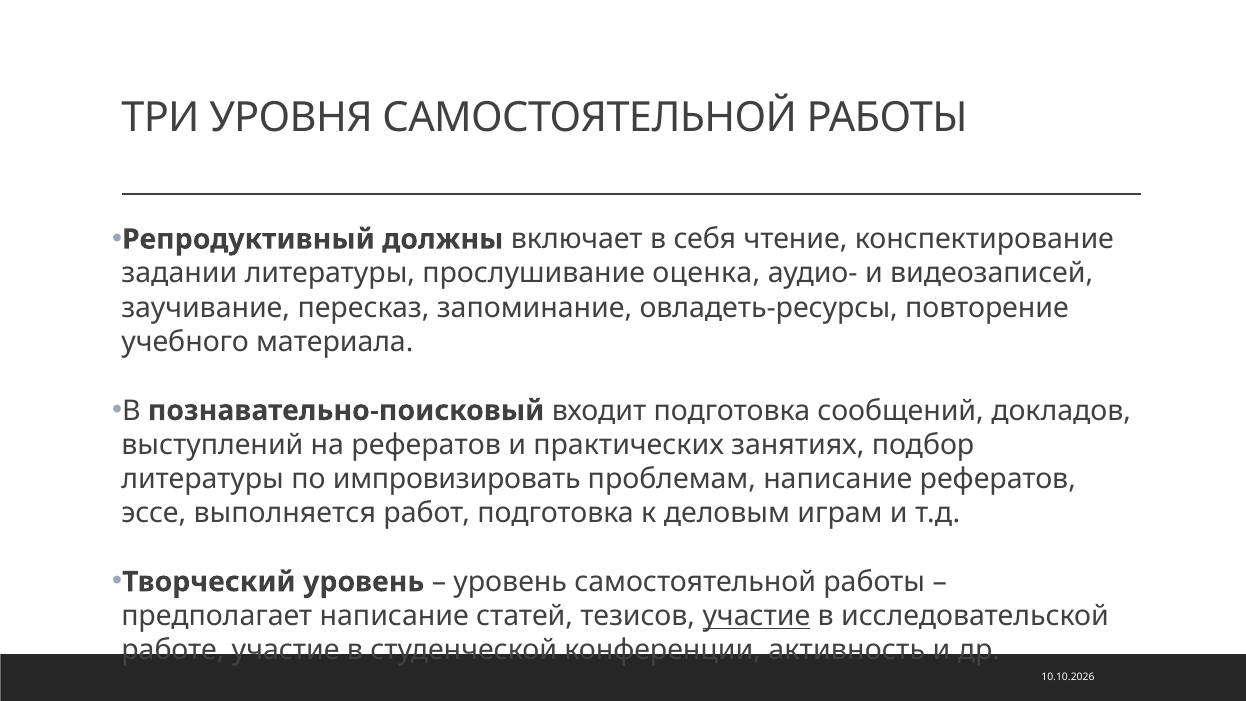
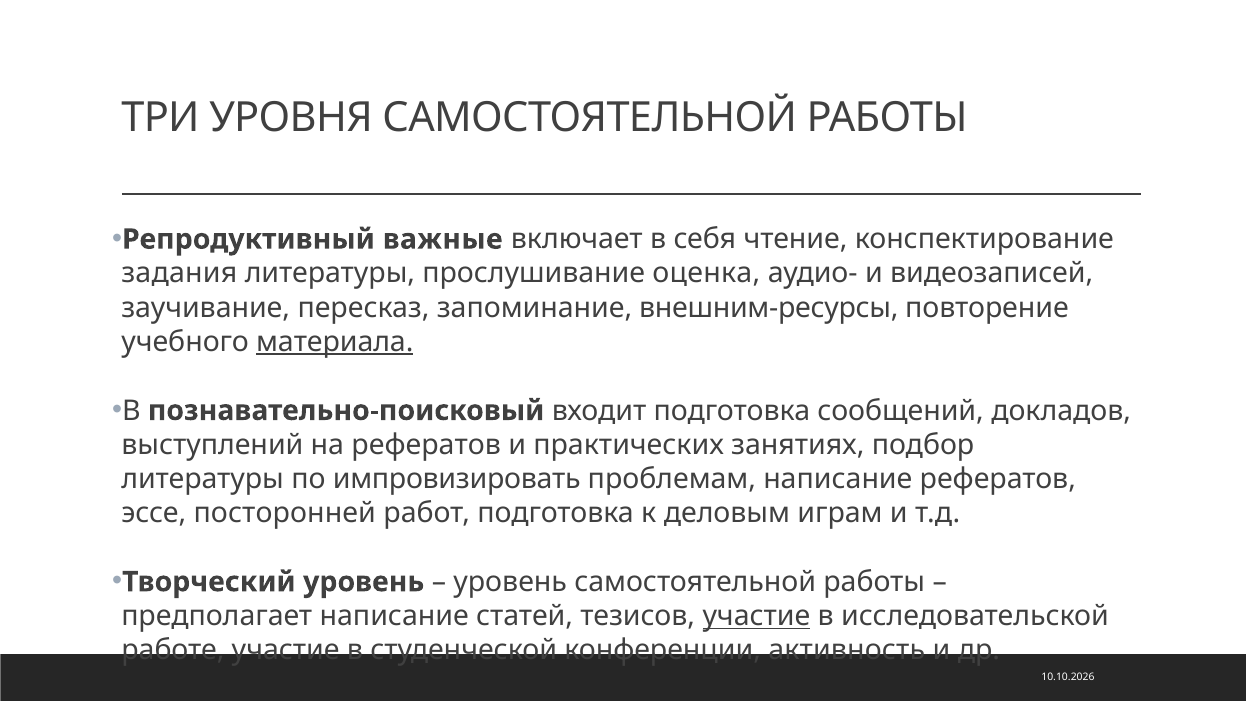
должны: должны -> важные
задании: задании -> задания
овладеть-ресурсы: овладеть-ресурсы -> внешним-ресурсы
материала underline: none -> present
выполняется: выполняется -> посторонней
